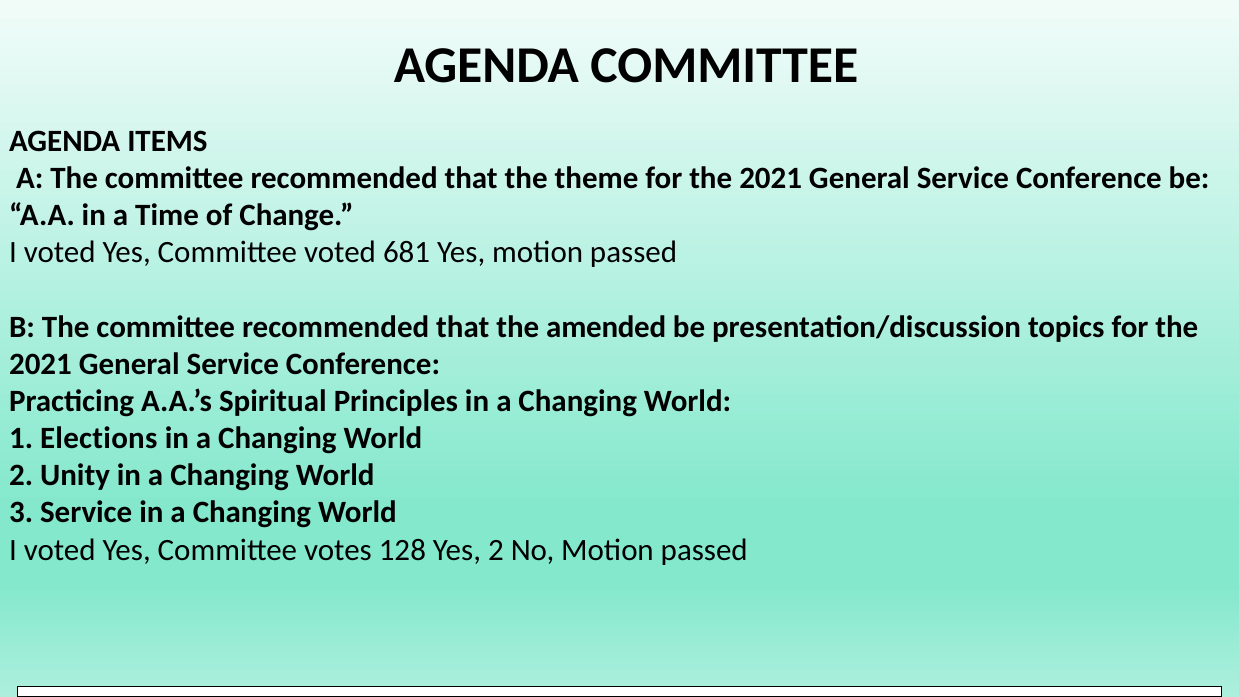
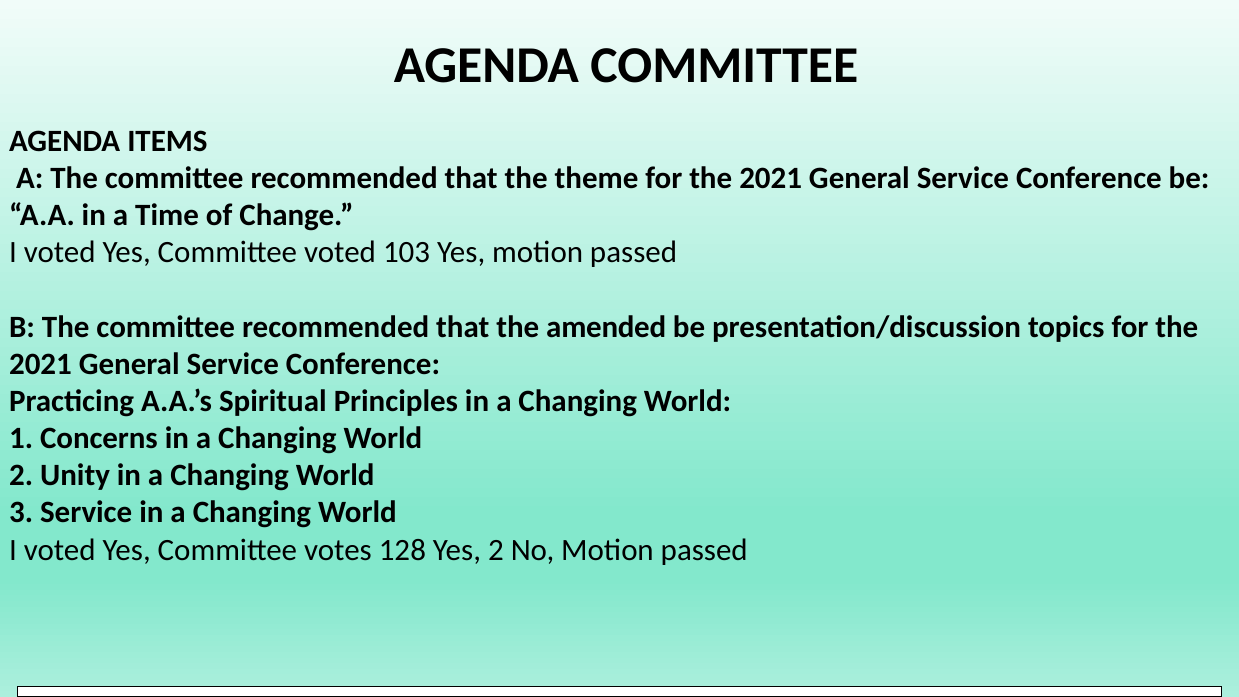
681: 681 -> 103
Elections: Elections -> Concerns
